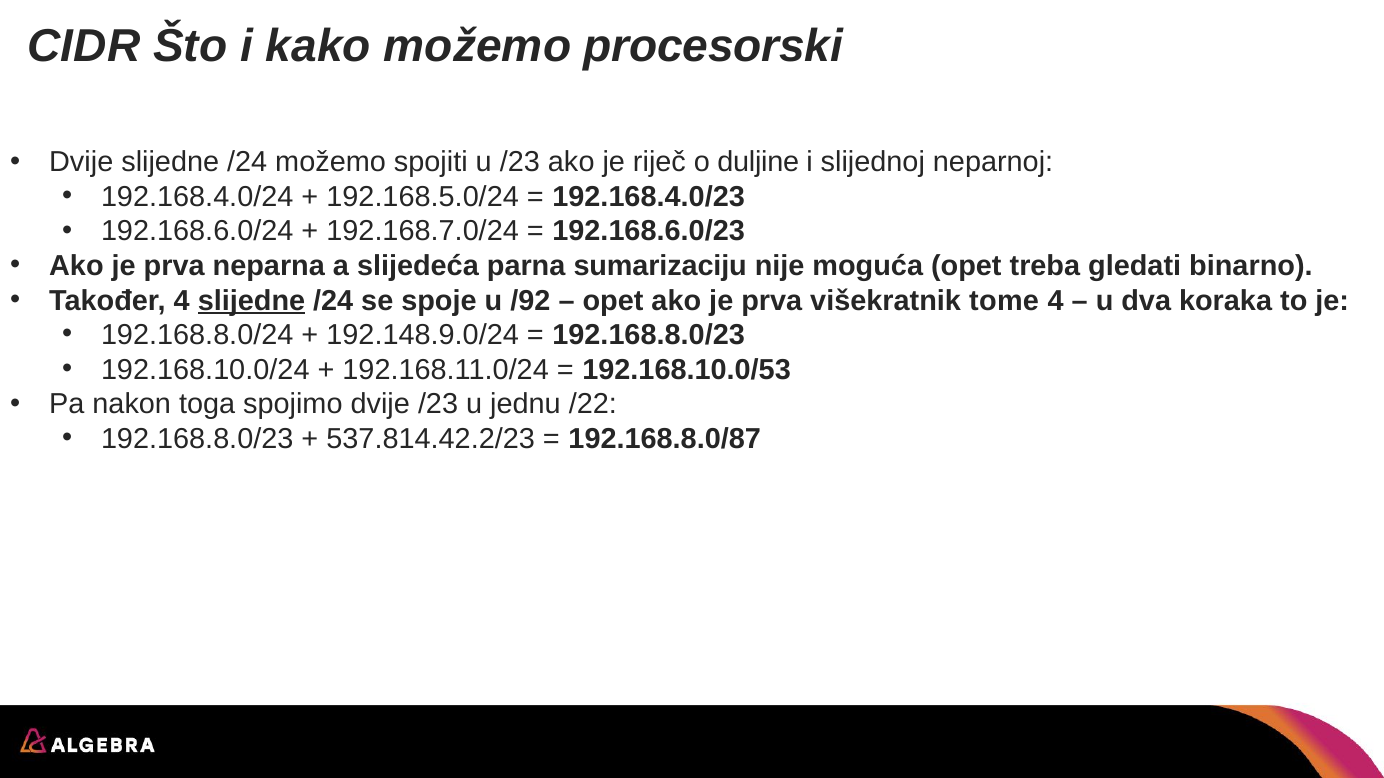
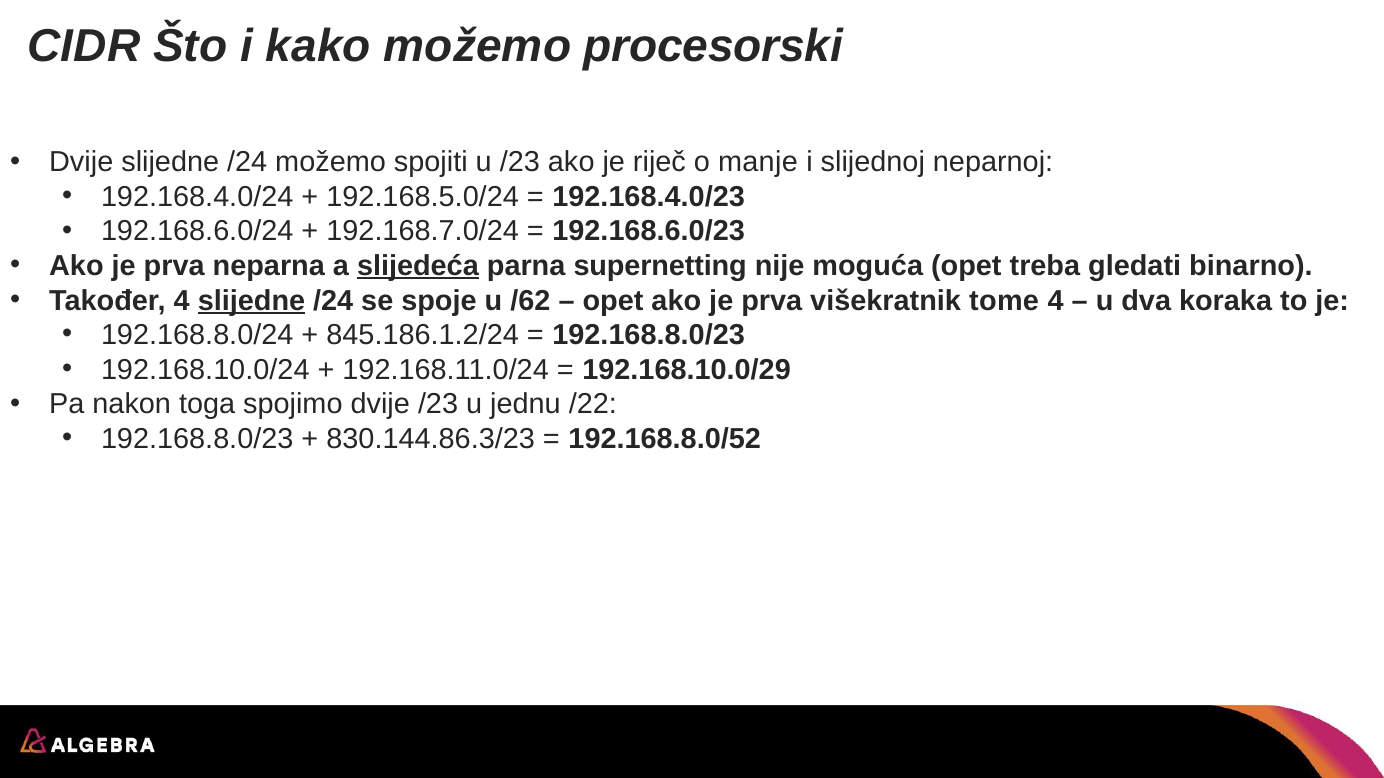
duljine: duljine -> manje
slijedeća underline: none -> present
sumarizaciju: sumarizaciju -> supernetting
/92: /92 -> /62
192.148.9.0/24: 192.148.9.0/24 -> 845.186.1.2/24
192.168.10.0/53: 192.168.10.0/53 -> 192.168.10.0/29
537.814.42.2/23: 537.814.42.2/23 -> 830.144.86.3/23
192.168.8.0/87: 192.168.8.0/87 -> 192.168.8.0/52
